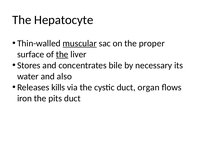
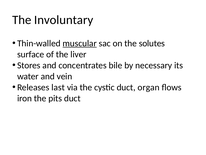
Hepatocyte: Hepatocyte -> Involuntary
proper: proper -> solutes
the at (62, 54) underline: present -> none
also: also -> vein
kills: kills -> last
